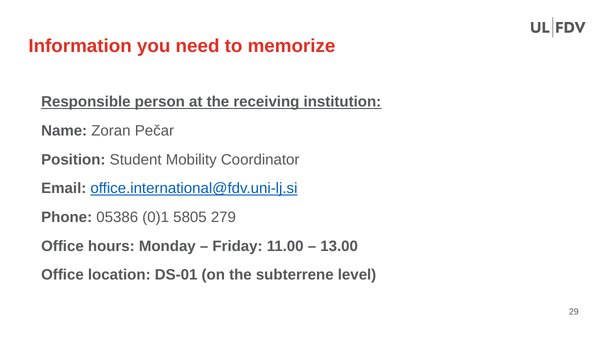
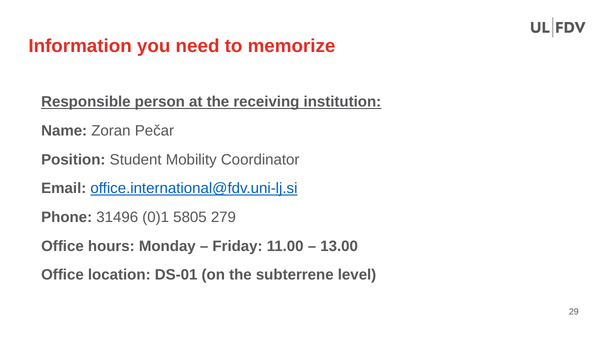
05386: 05386 -> 31496
